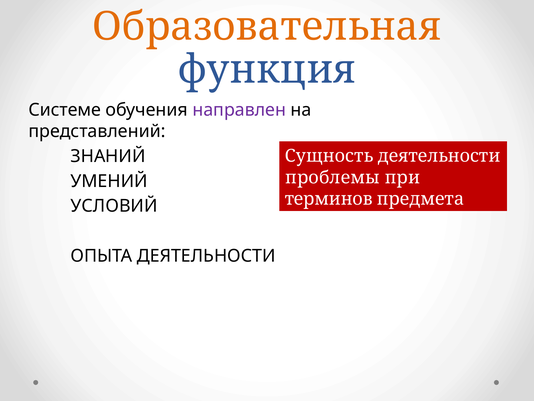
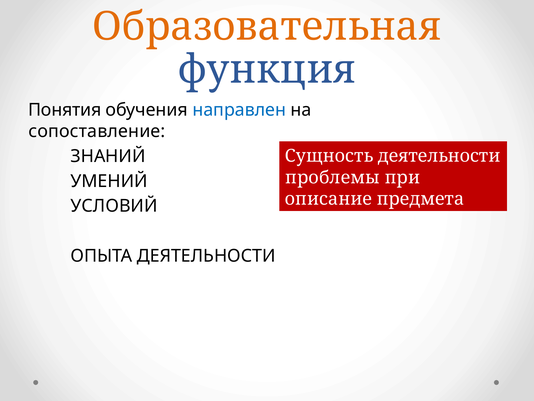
Системе: Системе -> Понятия
направлен colour: purple -> blue
представлений: представлений -> сопоставление
терминов: терминов -> описание
